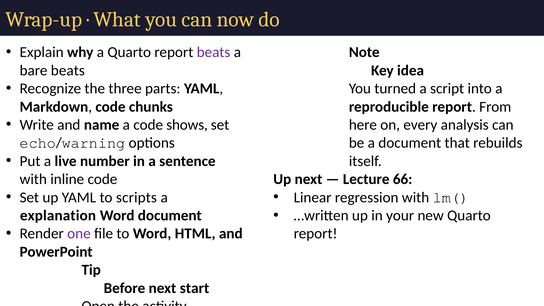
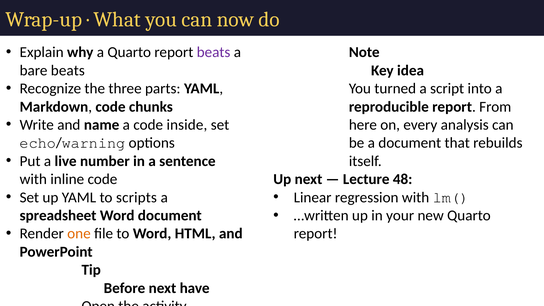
shows: shows -> inside
66: 66 -> 48
explanation: explanation -> spreadsheet
one colour: purple -> orange
start: start -> have
